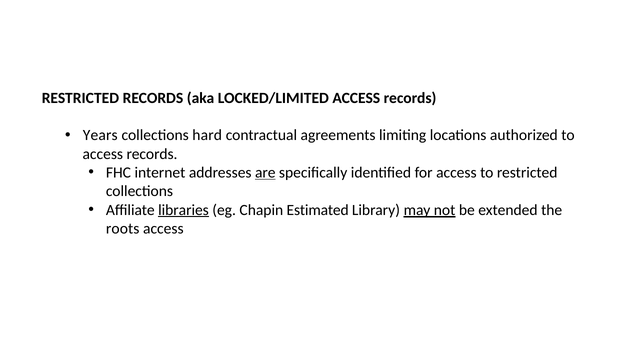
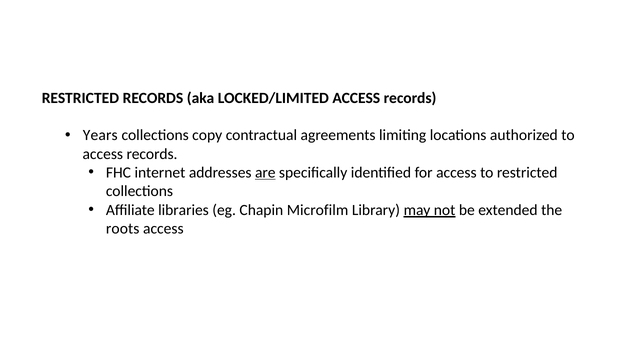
hard: hard -> copy
libraries underline: present -> none
Estimated: Estimated -> Microfilm
